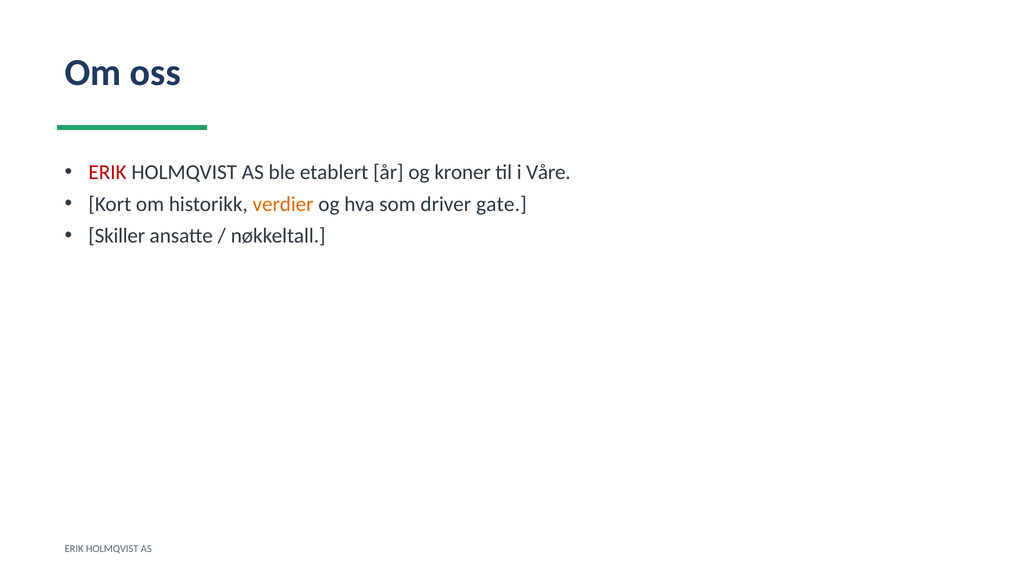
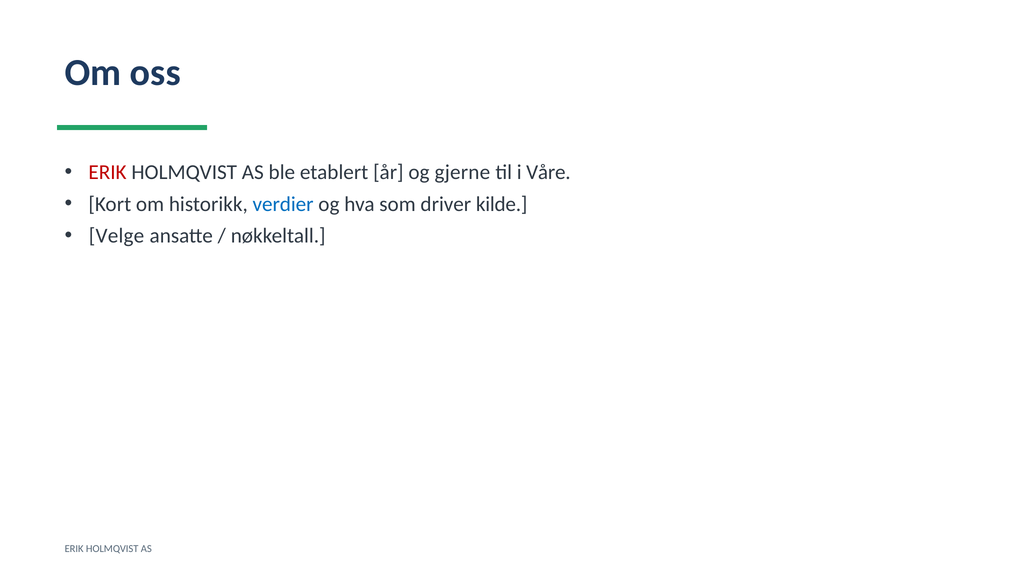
kroner: kroner -> gjerne
verdier colour: orange -> blue
gate: gate -> kilde
Skiller: Skiller -> Velge
